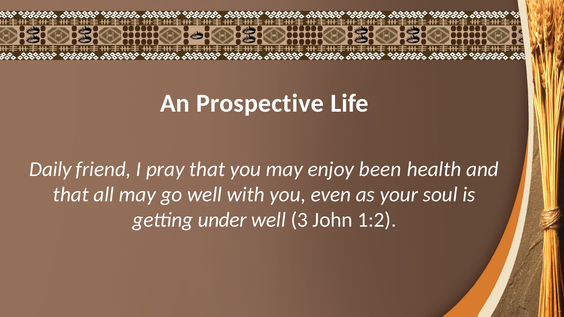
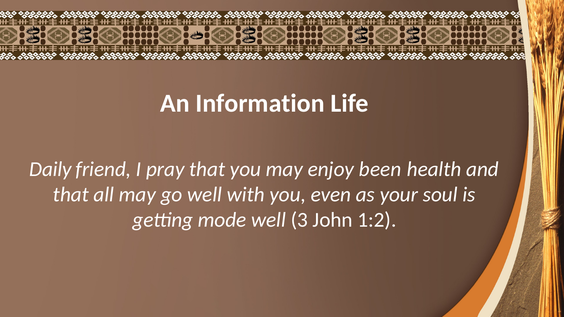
Prospective: Prospective -> Information
under: under -> mode
